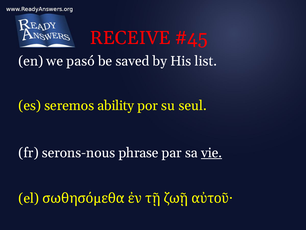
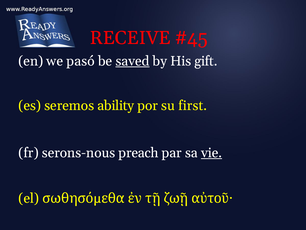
saved underline: none -> present
list: list -> gift
seul: seul -> first
phrase: phrase -> preach
